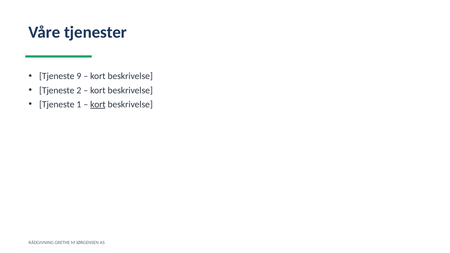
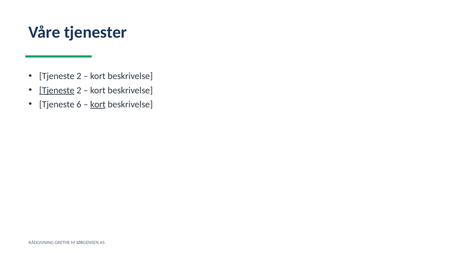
9 at (79, 76): 9 -> 2
Tjeneste at (57, 90) underline: none -> present
1: 1 -> 6
